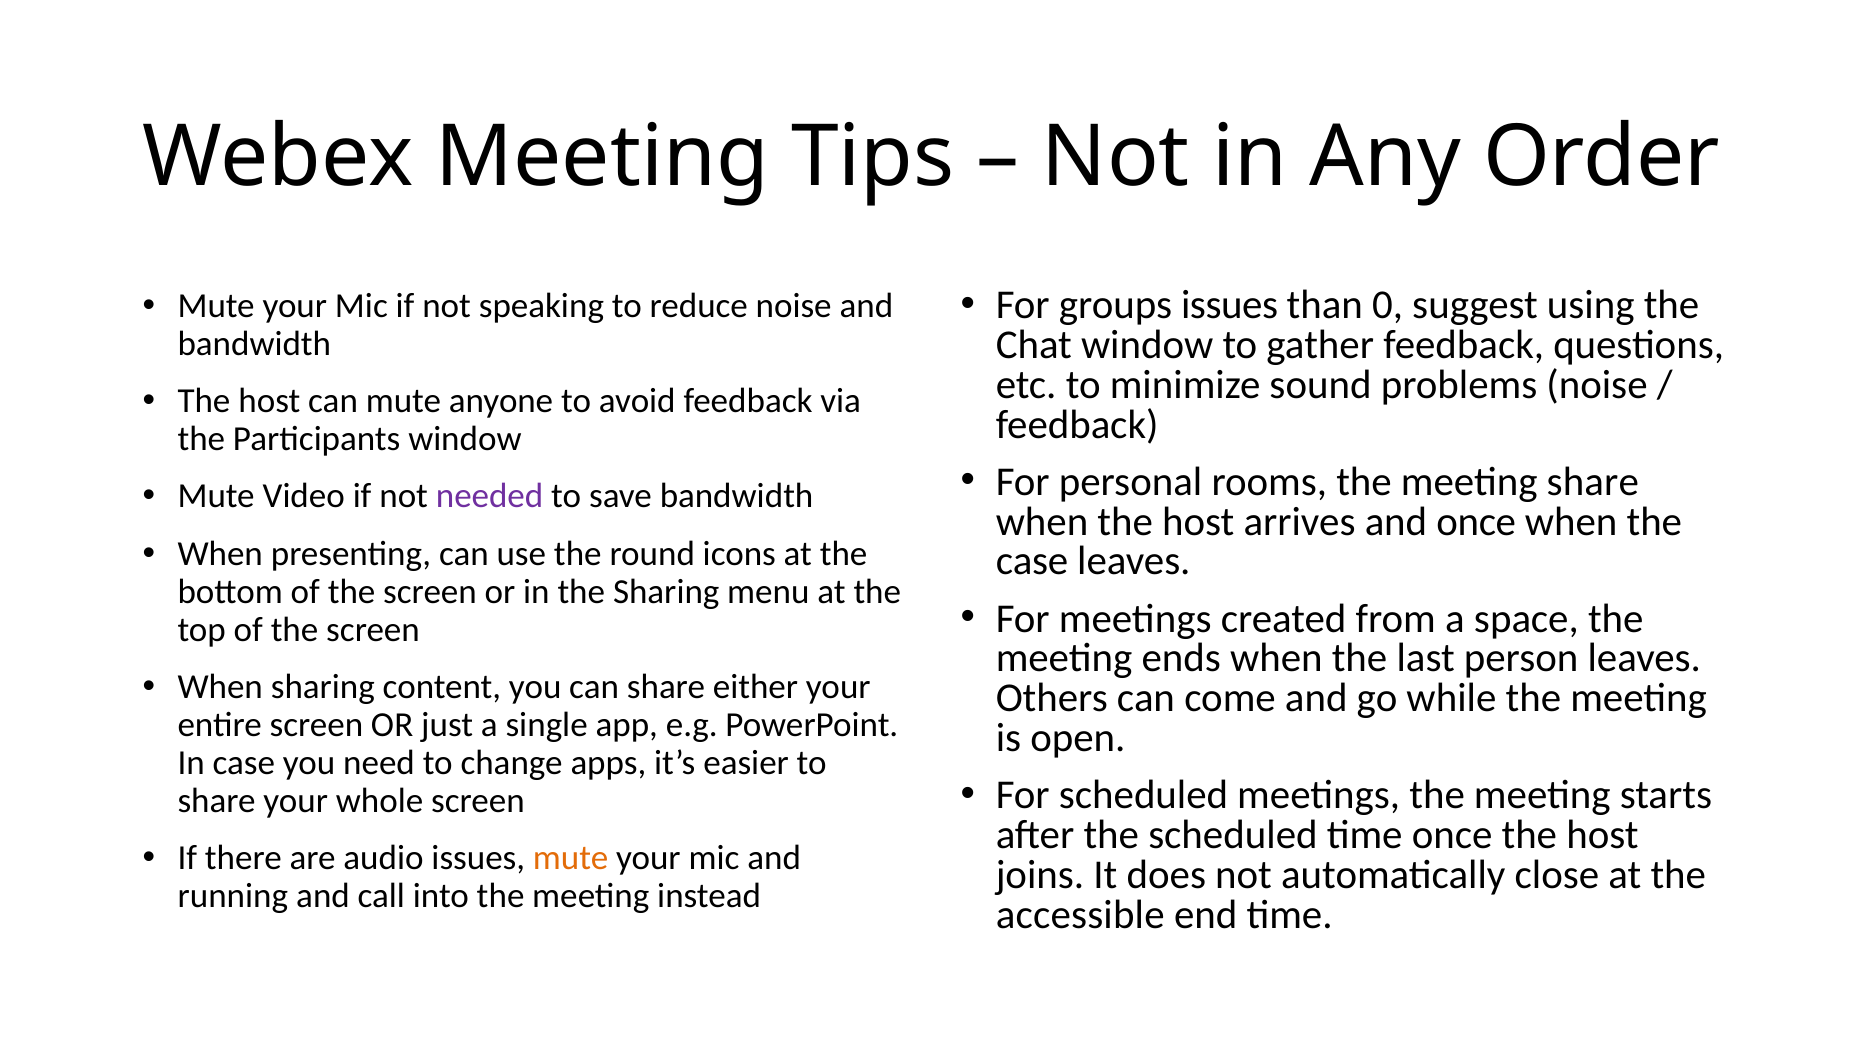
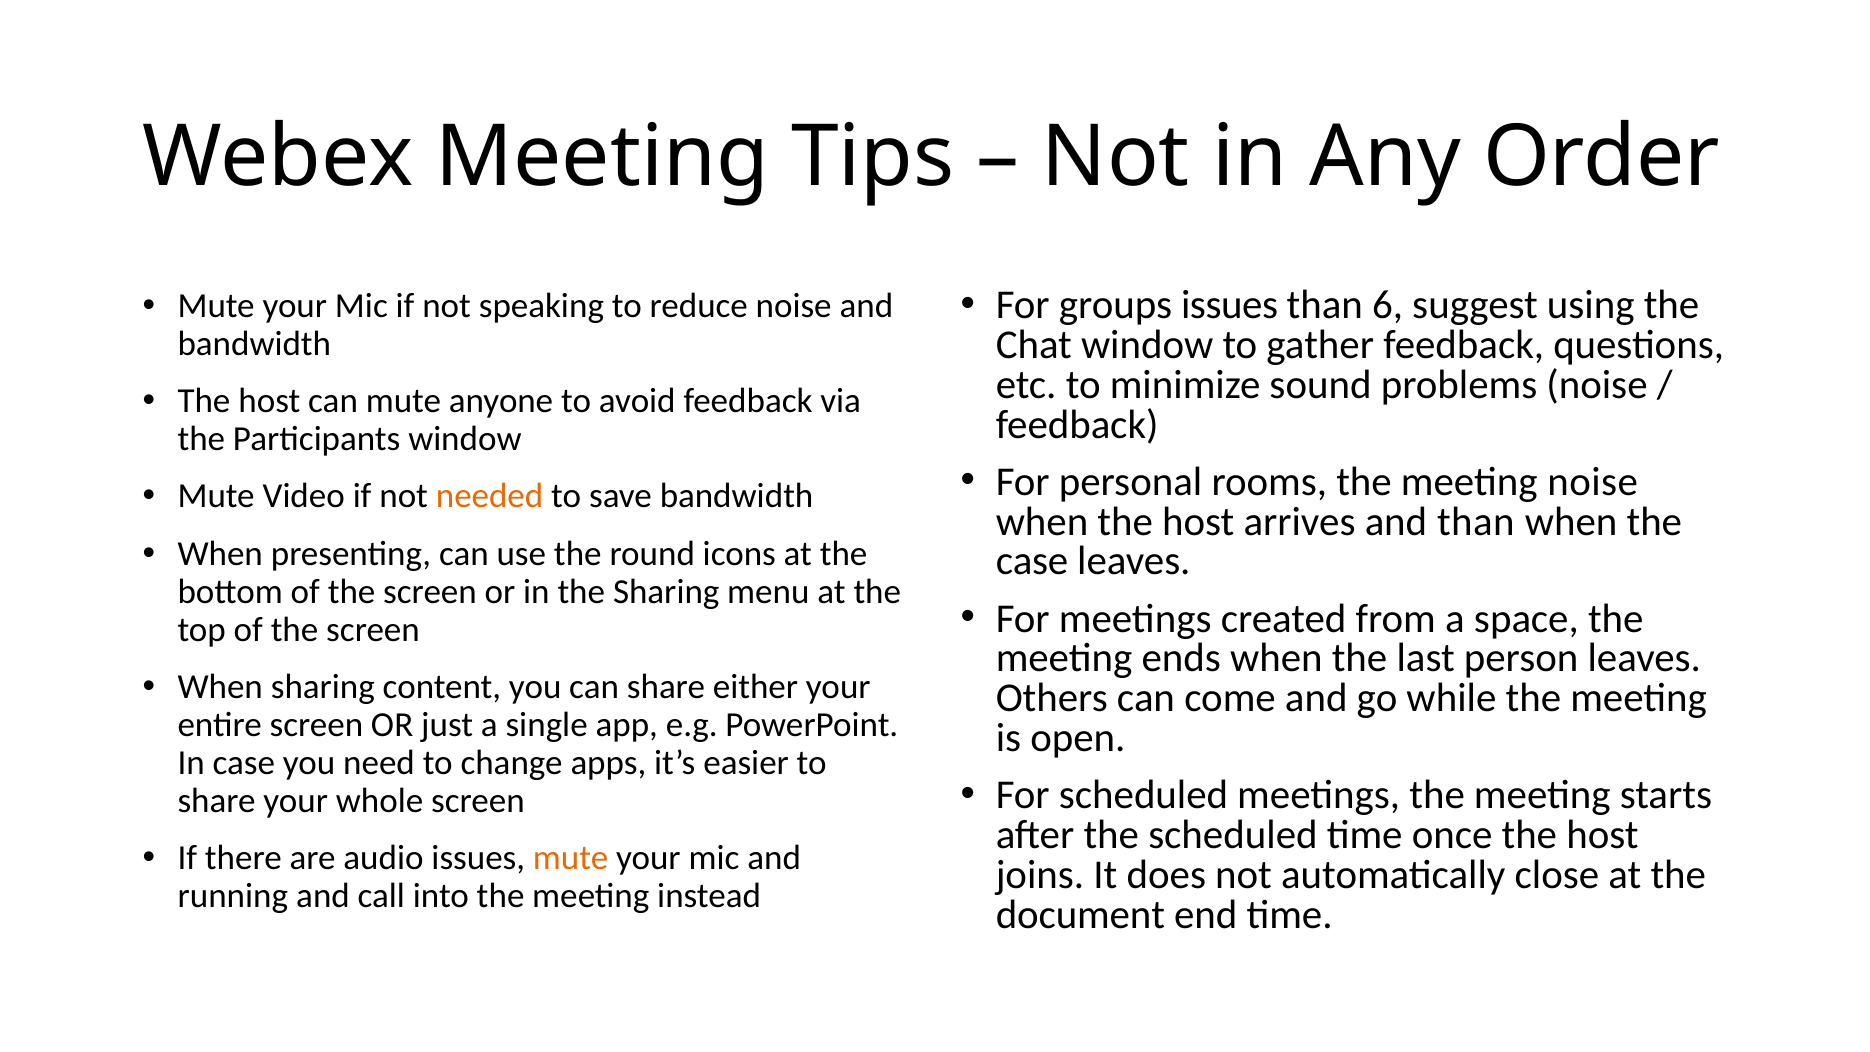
0: 0 -> 6
meeting share: share -> noise
needed colour: purple -> orange
and once: once -> than
accessible: accessible -> document
